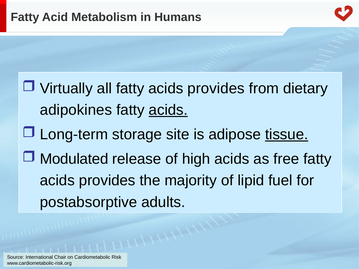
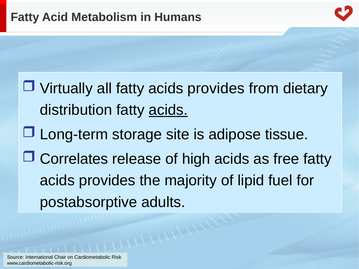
adipokines: adipokines -> distribution
tissue underline: present -> none
Modulated: Modulated -> Correlates
